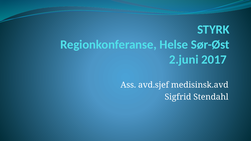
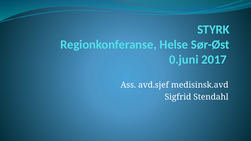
2.juni: 2.juni -> 0.juni
